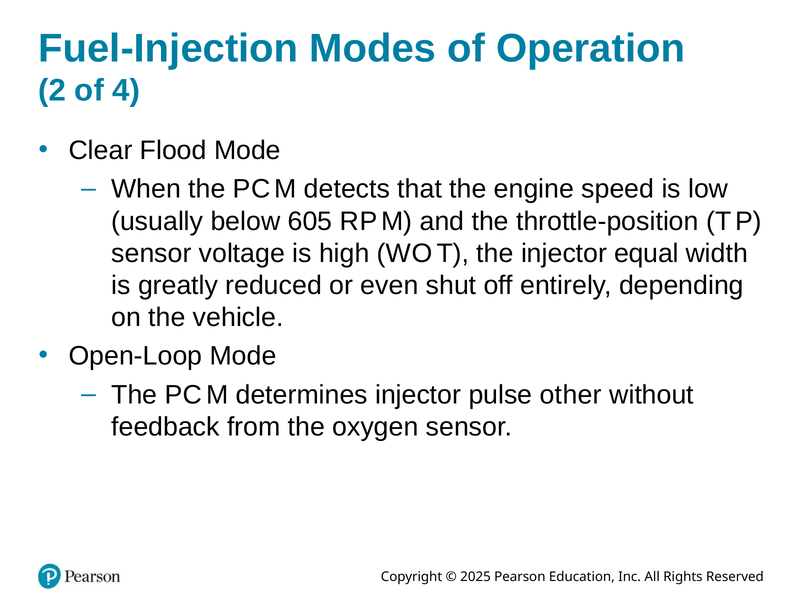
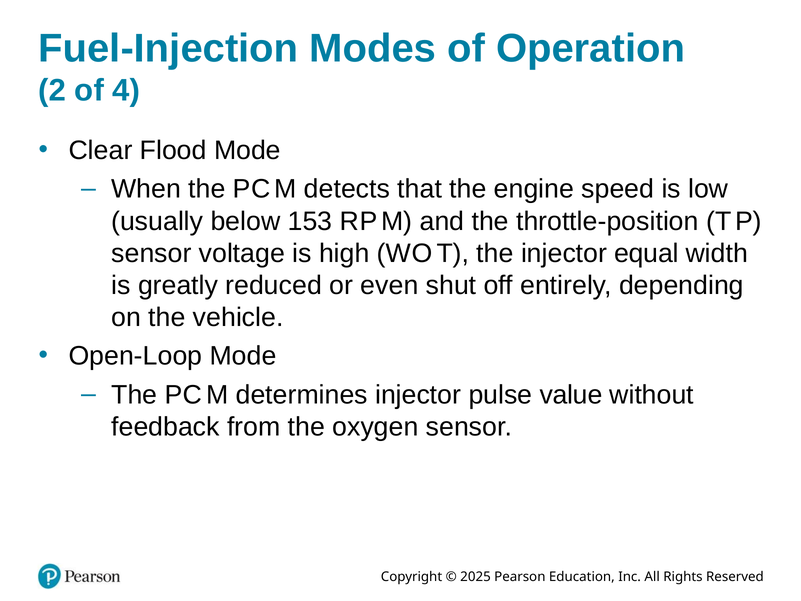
605: 605 -> 153
other: other -> value
